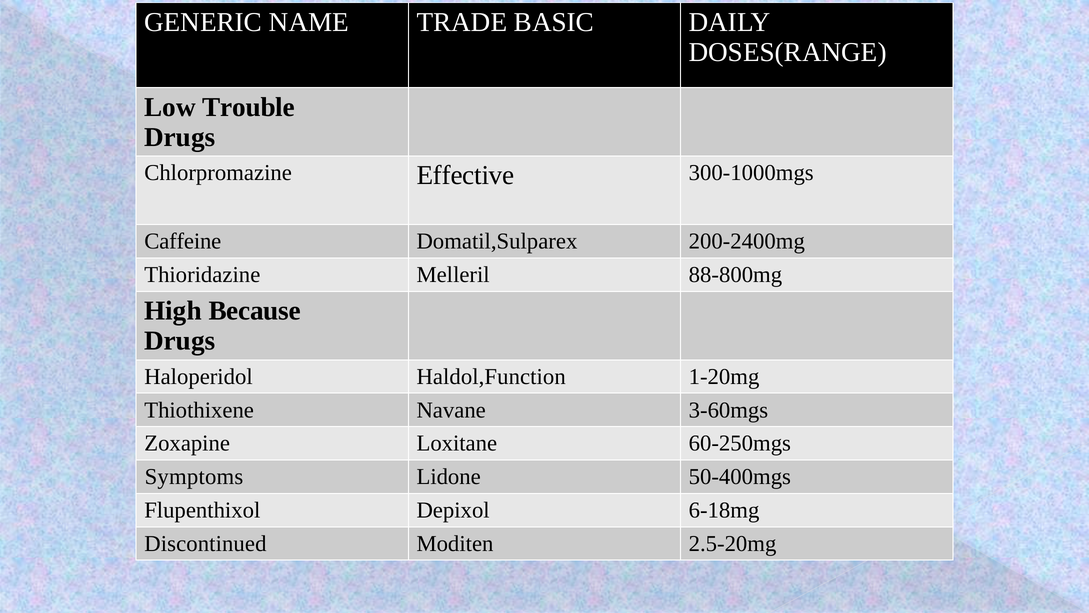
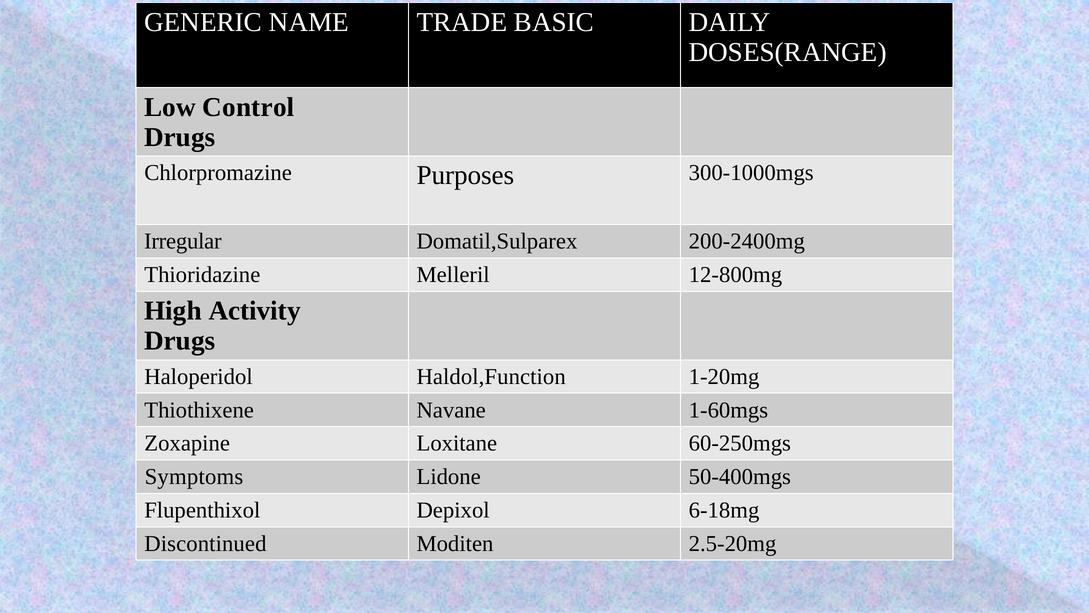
Trouble: Trouble -> Control
Effective: Effective -> Purposes
Caffeine: Caffeine -> Irregular
88-800mg: 88-800mg -> 12-800mg
Because: Because -> Activity
3-60mgs: 3-60mgs -> 1-60mgs
